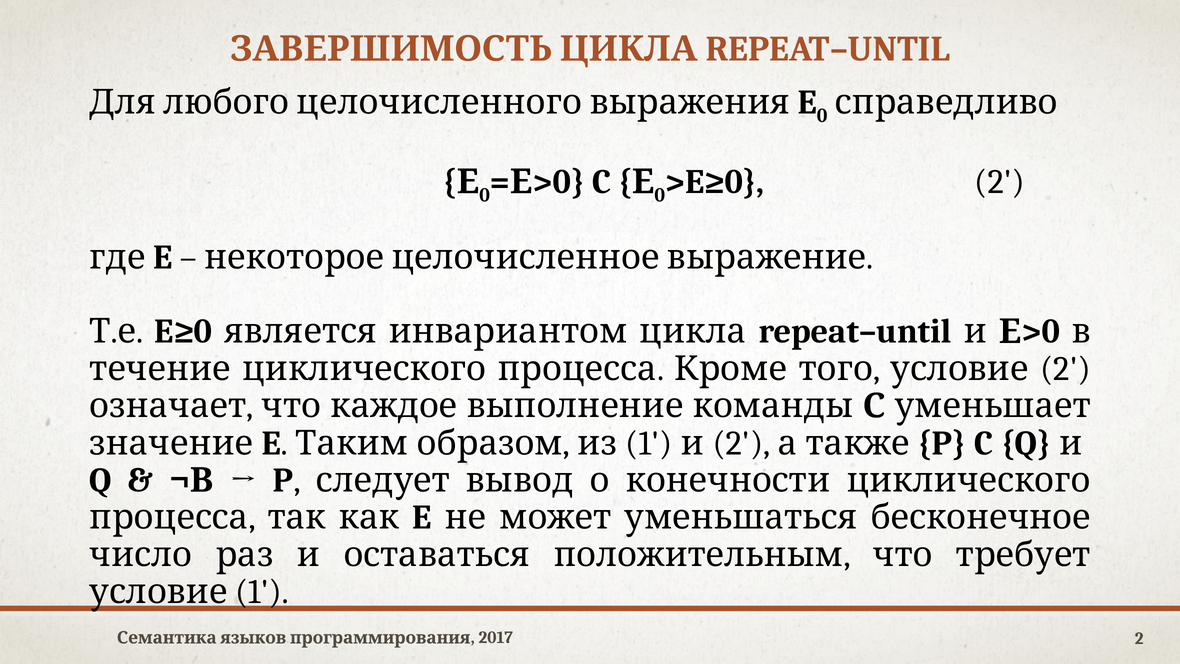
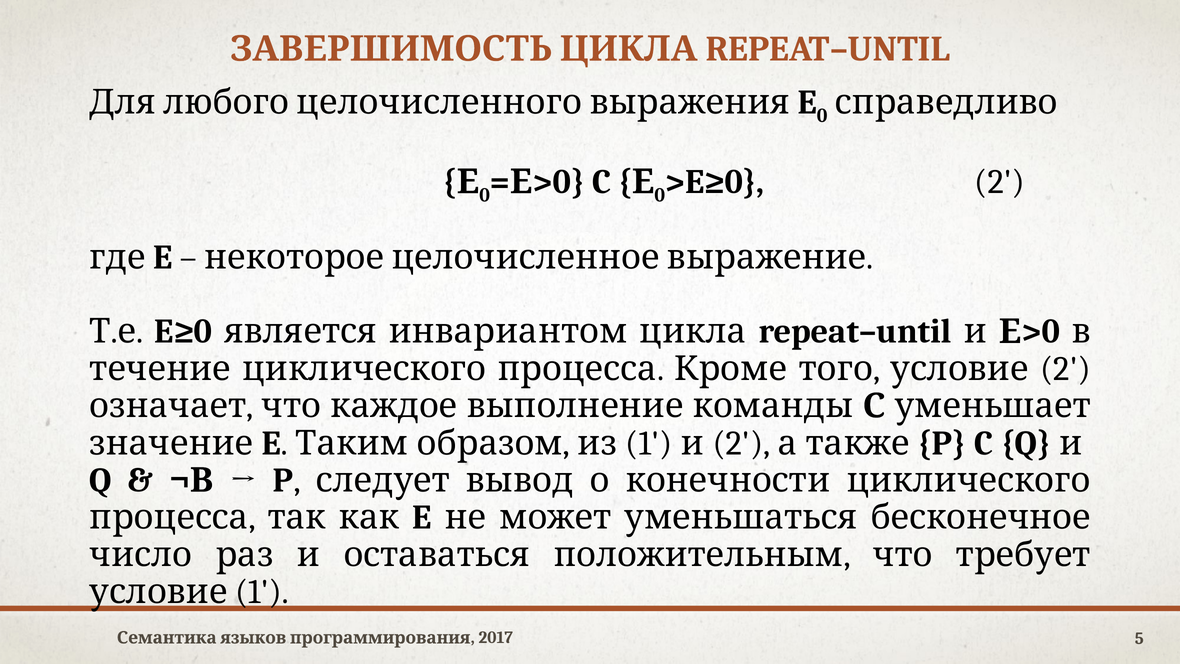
2 at (1139, 638): 2 -> 5
